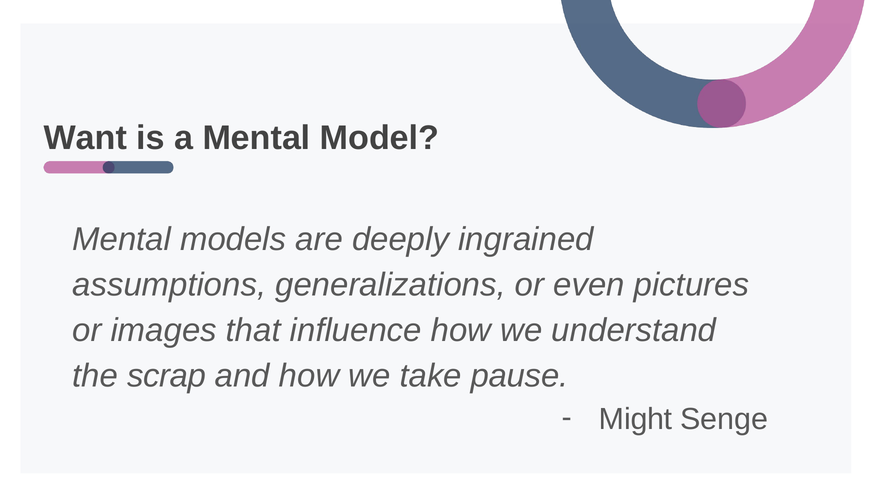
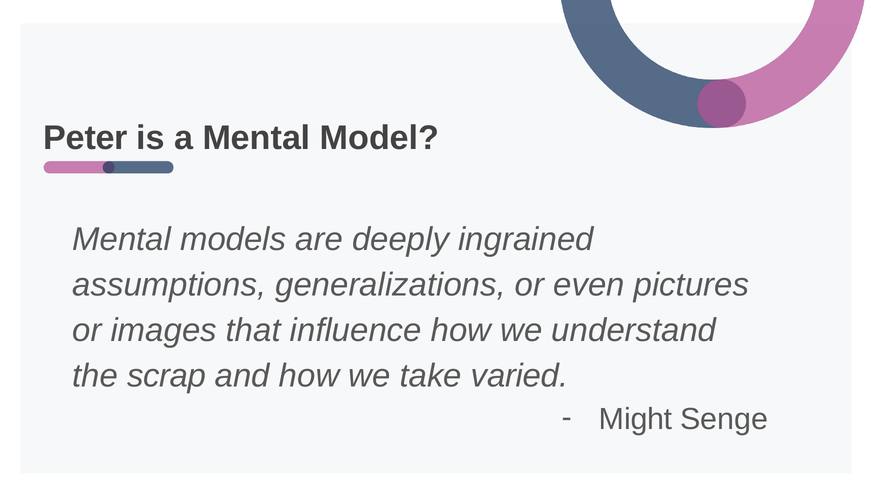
Want: Want -> Peter
pause: pause -> varied
